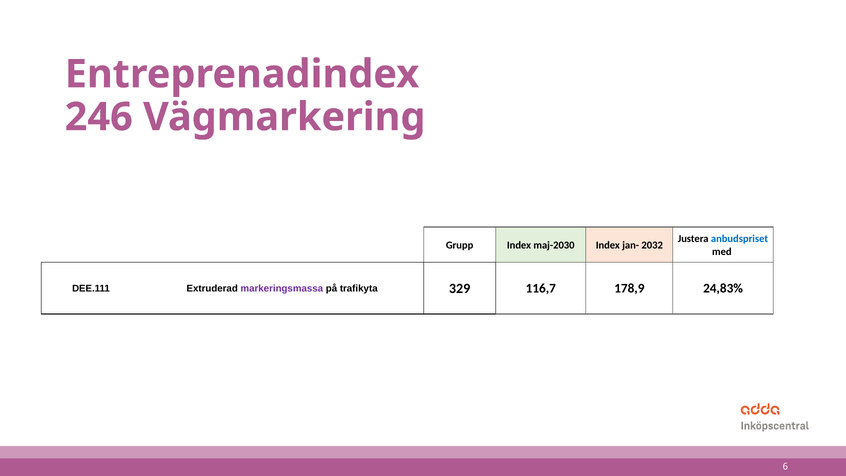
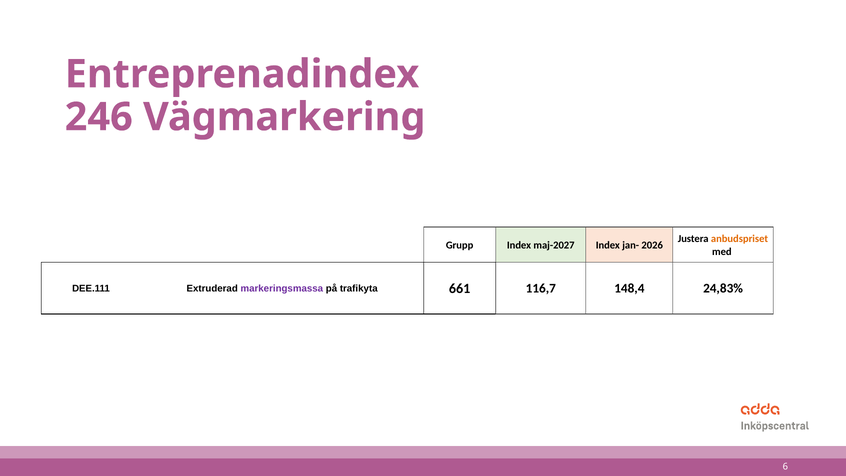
anbudspriset colour: blue -> orange
maj-2030: maj-2030 -> maj-2027
2032: 2032 -> 2026
329: 329 -> 661
178,9: 178,9 -> 148,4
